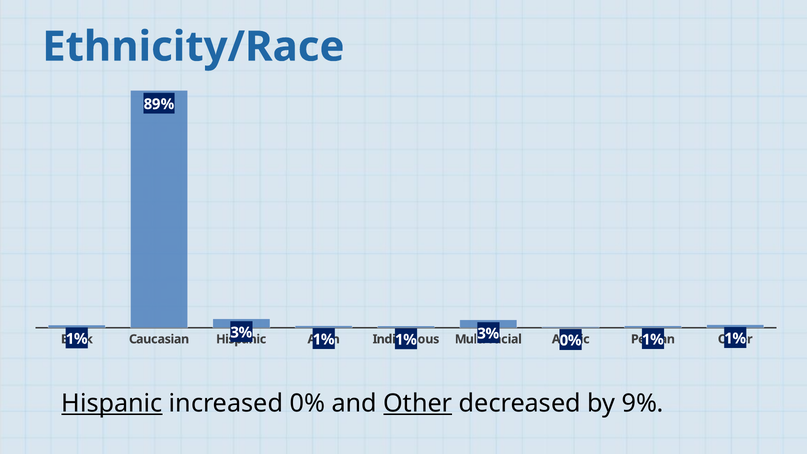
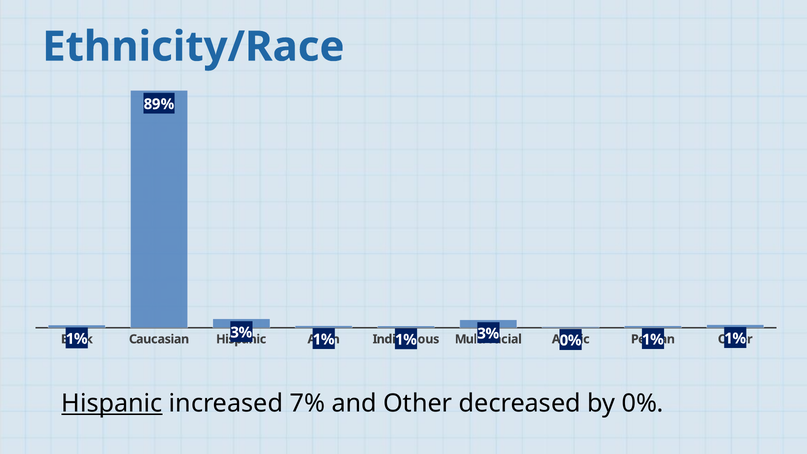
increased 0%: 0% -> 7%
Other at (418, 403) underline: present -> none
by 9%: 9% -> 0%
